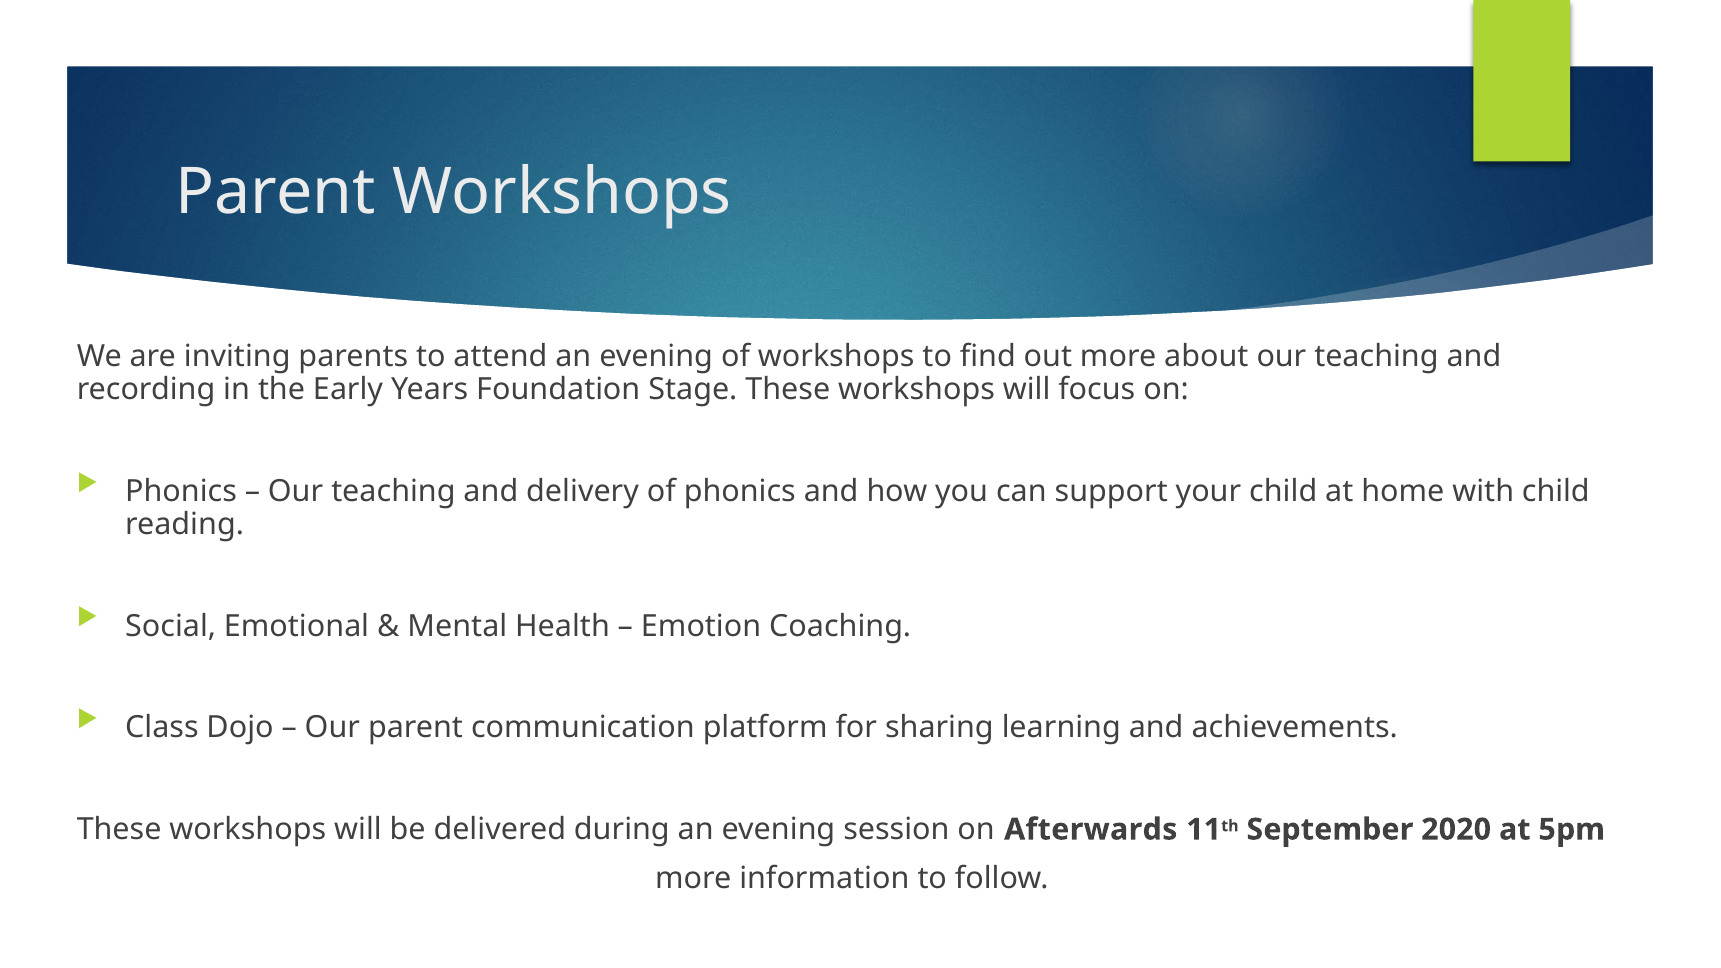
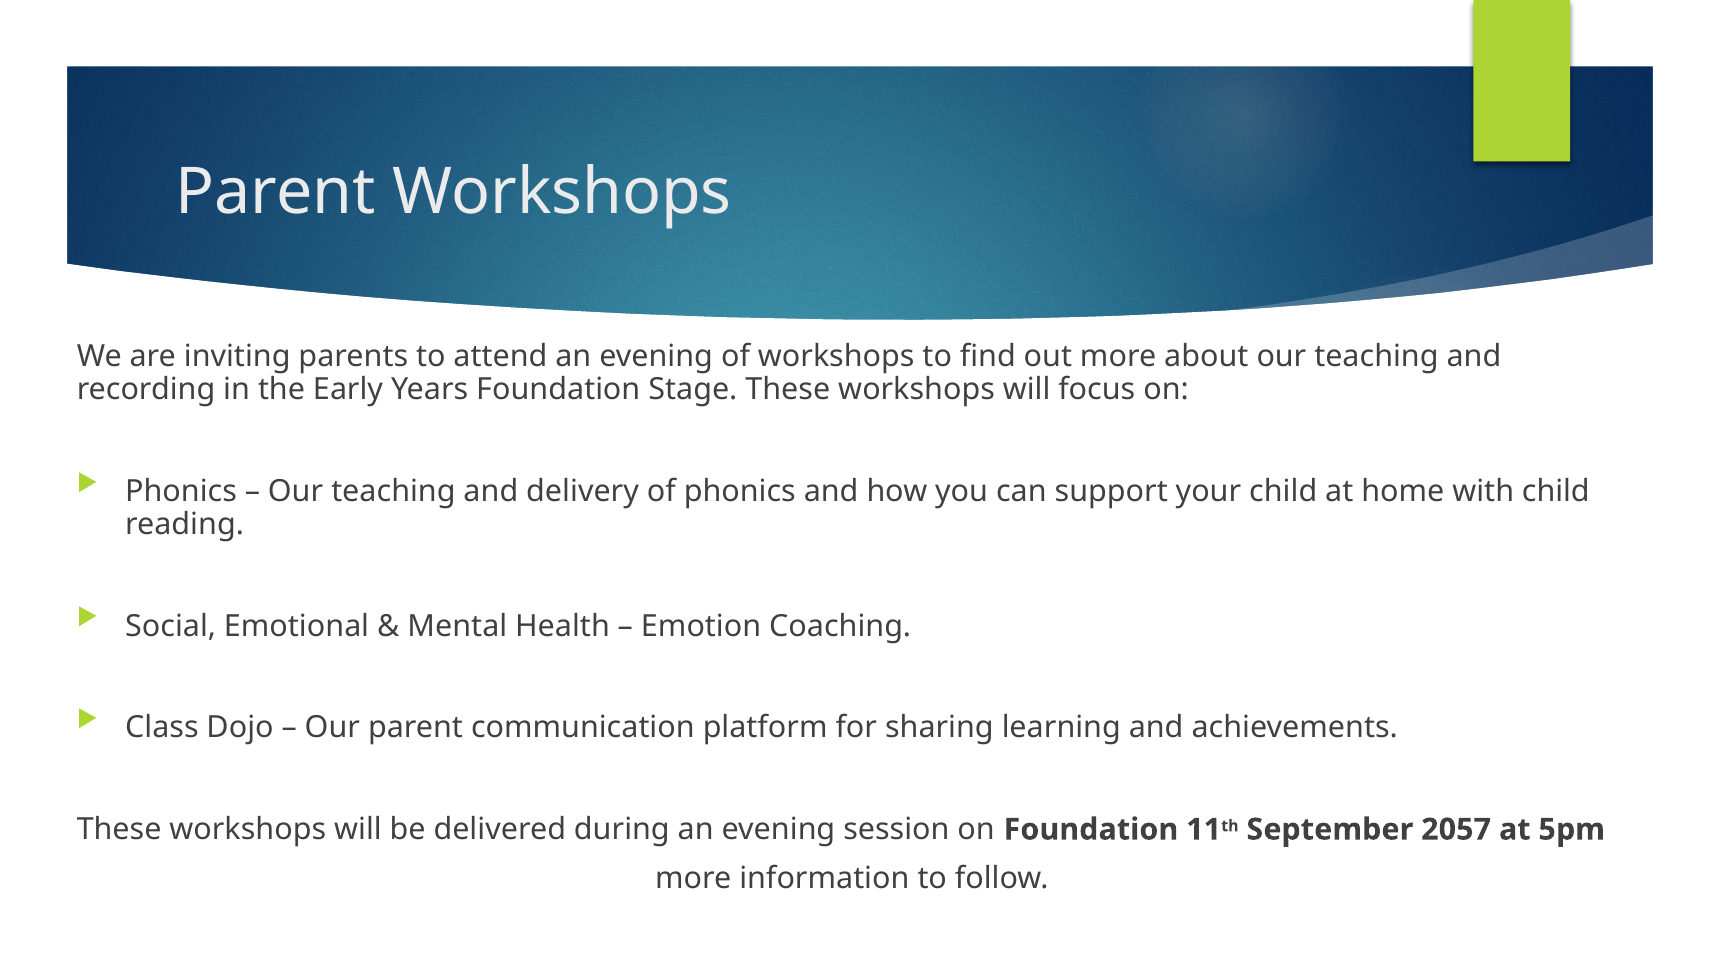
on Afterwards: Afterwards -> Foundation
2020: 2020 -> 2057
